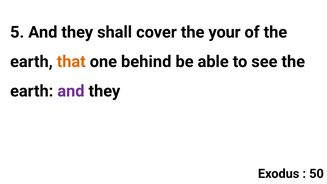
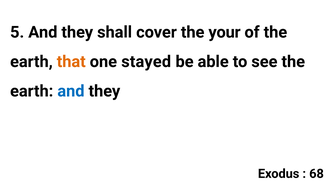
behind: behind -> stayed
and at (71, 91) colour: purple -> blue
50: 50 -> 68
